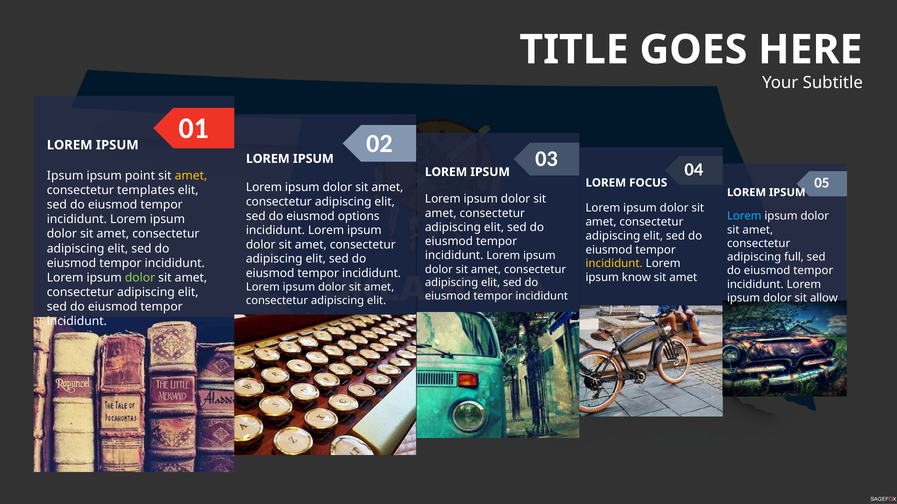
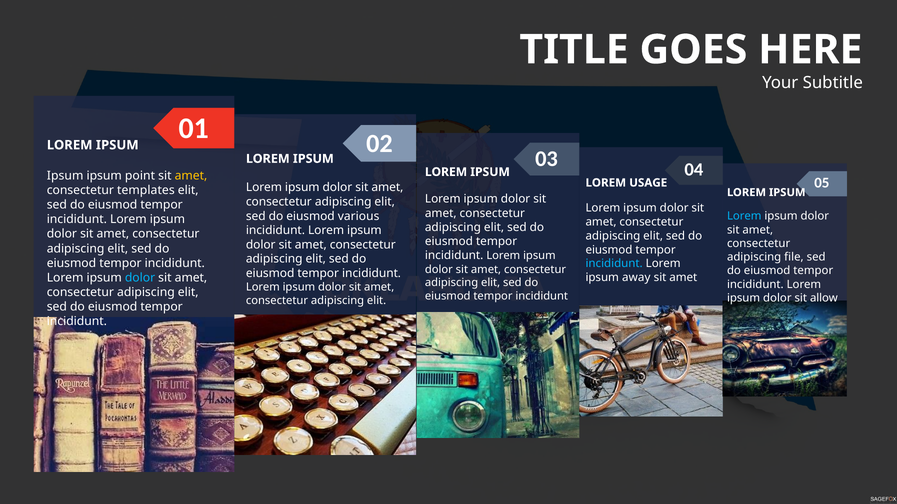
FOCUS: FOCUS -> USAGE
options: options -> various
full: full -> file
incididunt at (614, 264) colour: yellow -> light blue
know: know -> away
dolor at (140, 278) colour: light green -> light blue
